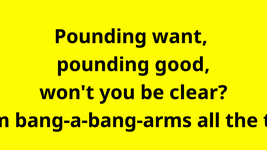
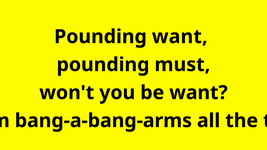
good: good -> must
be clear: clear -> want
